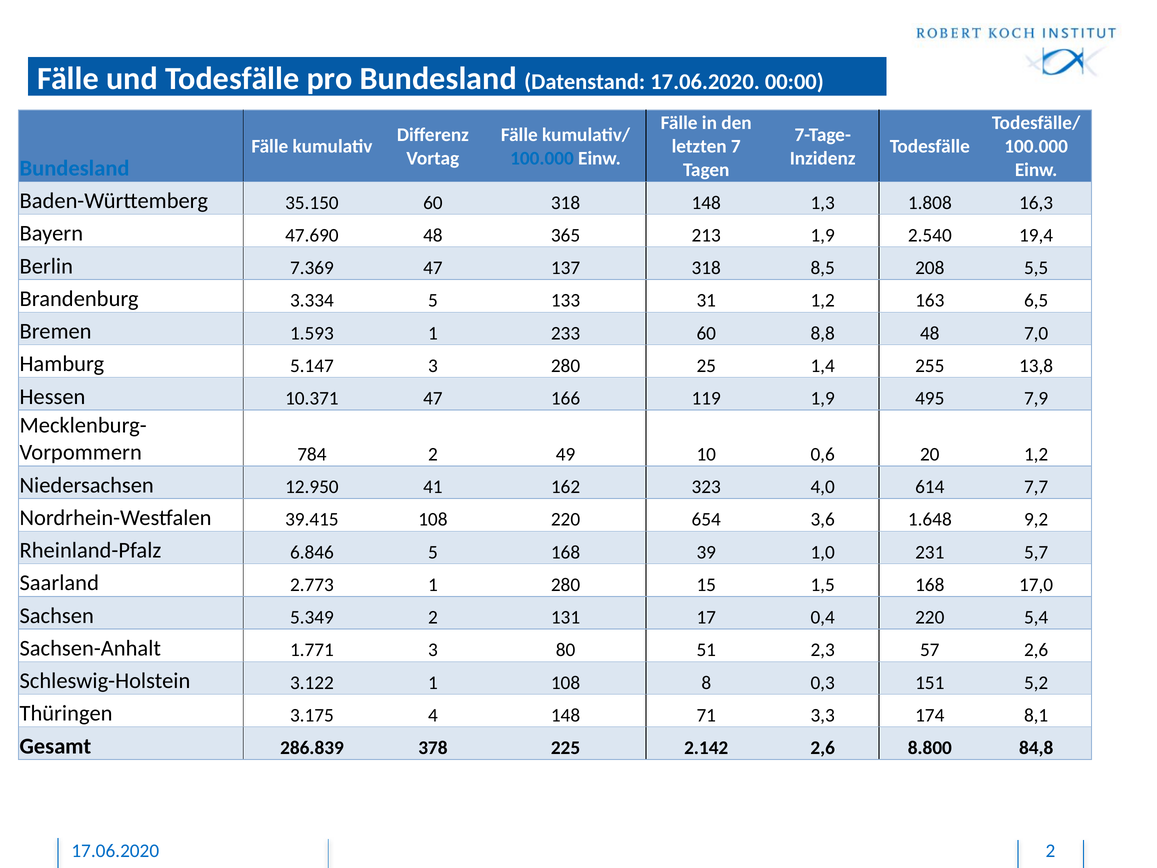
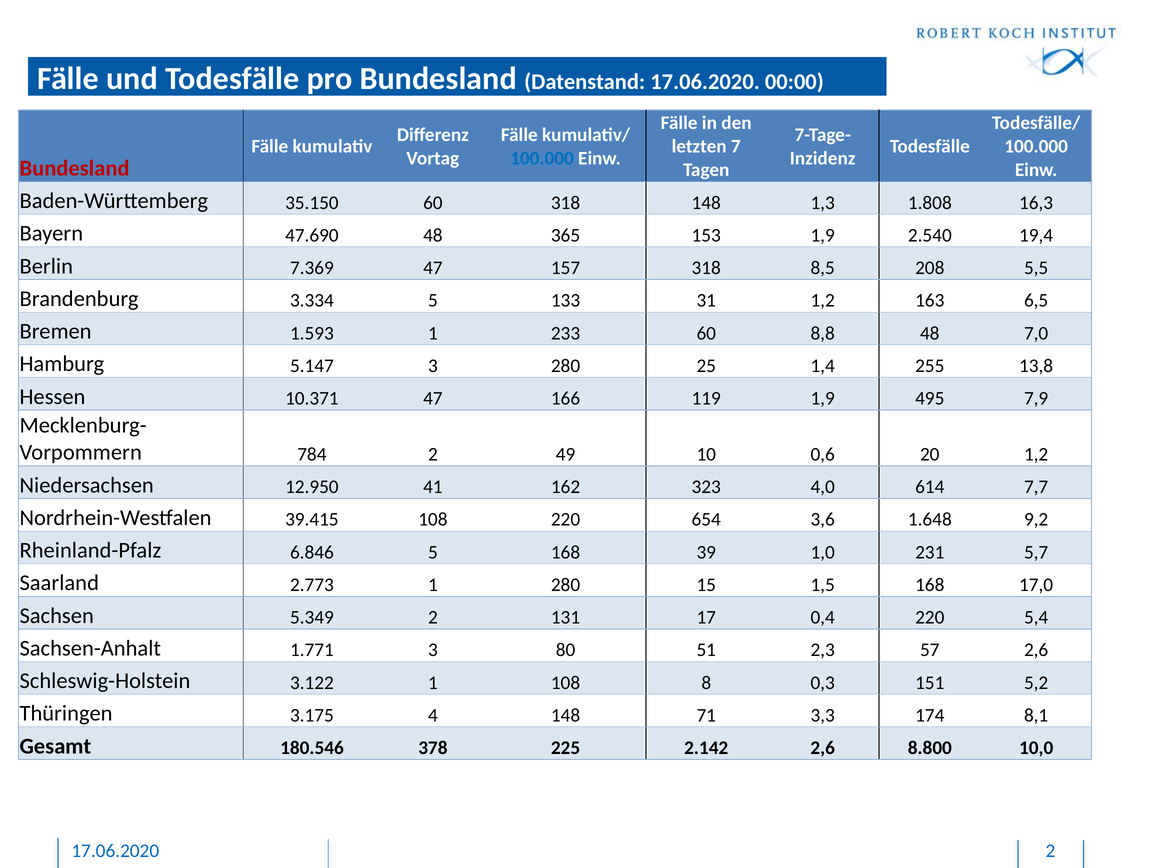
Bundesland at (75, 168) colour: blue -> red
213: 213 -> 153
137: 137 -> 157
286.839: 286.839 -> 180.546
84,8: 84,8 -> 10,0
